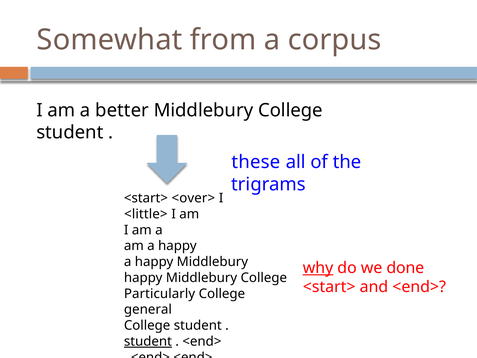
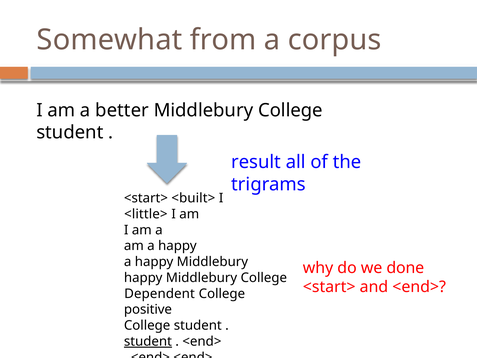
these: these -> result
<over>: <over> -> <built>
why underline: present -> none
Particularly: Particularly -> Dependent
general: general -> positive
